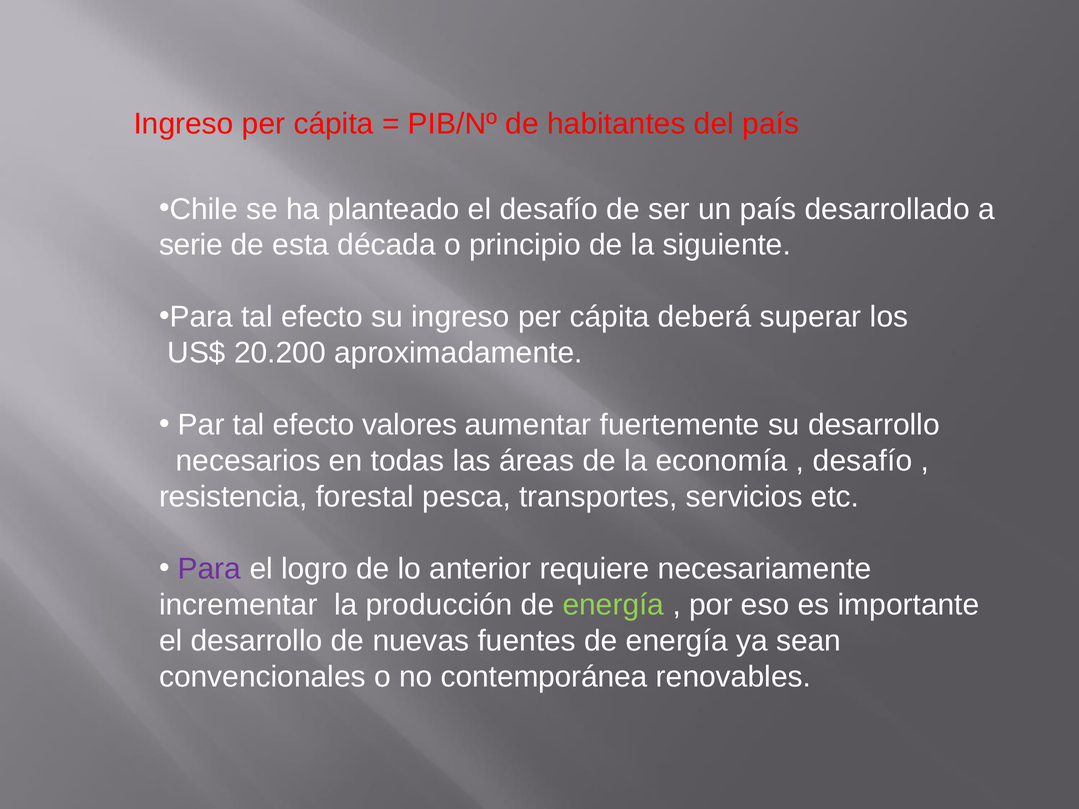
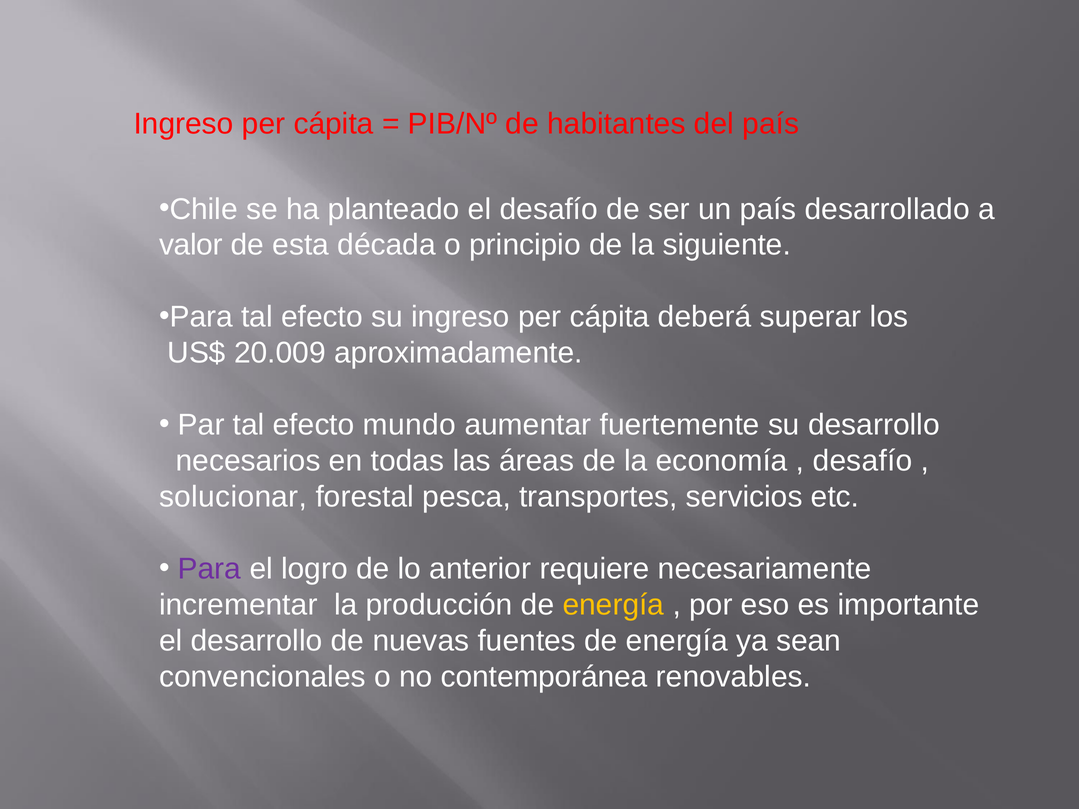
serie: serie -> valor
20.200: 20.200 -> 20.009
valores: valores -> mundo
resistencia: resistencia -> solucionar
energía at (613, 605) colour: light green -> yellow
